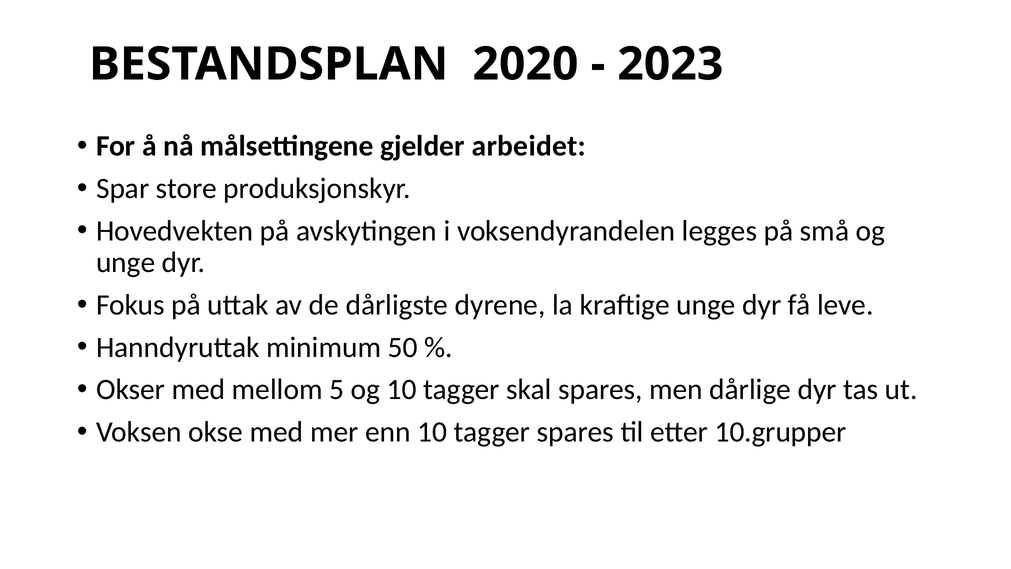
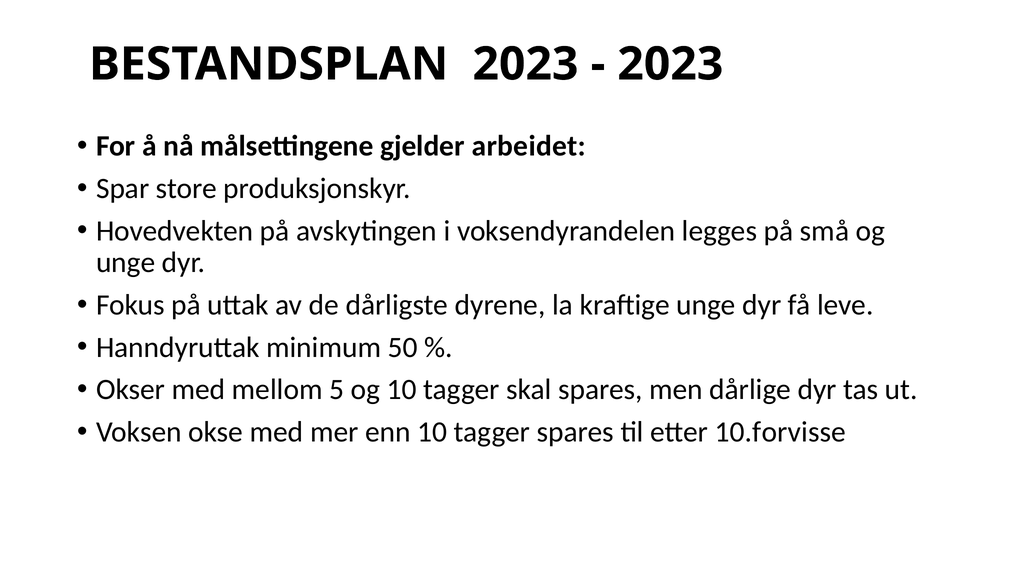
BESTANDSPLAN 2020: 2020 -> 2023
10.grupper: 10.grupper -> 10.forvisse
